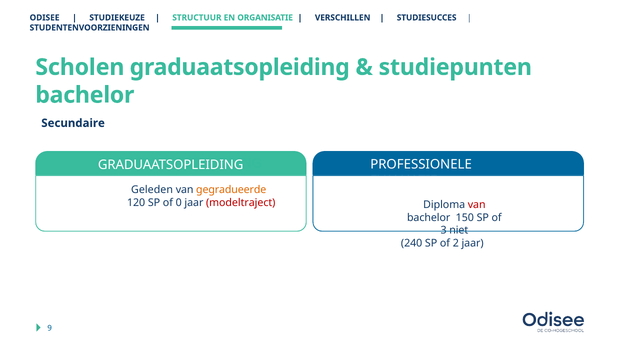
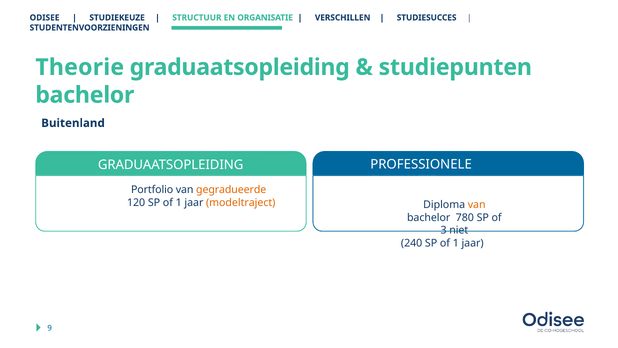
Scholen: Scholen -> Theorie
Secundaire: Secundaire -> Buitenland
Geleden: Geleden -> Portfolio
120 SP of 0: 0 -> 1
modeltraject colour: red -> orange
van at (477, 204) colour: red -> orange
150: 150 -> 780
240 SP of 2: 2 -> 1
